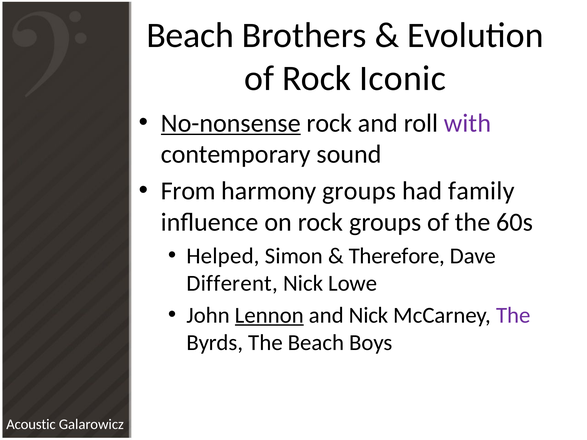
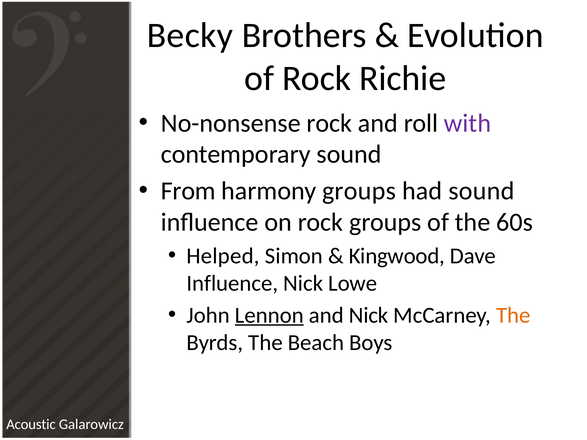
Beach at (190, 35): Beach -> Becky
Iconic: Iconic -> Richie
No-nonsense underline: present -> none
had family: family -> sound
Therefore: Therefore -> Kingwood
Different at (232, 283): Different -> Influence
The at (513, 315) colour: purple -> orange
